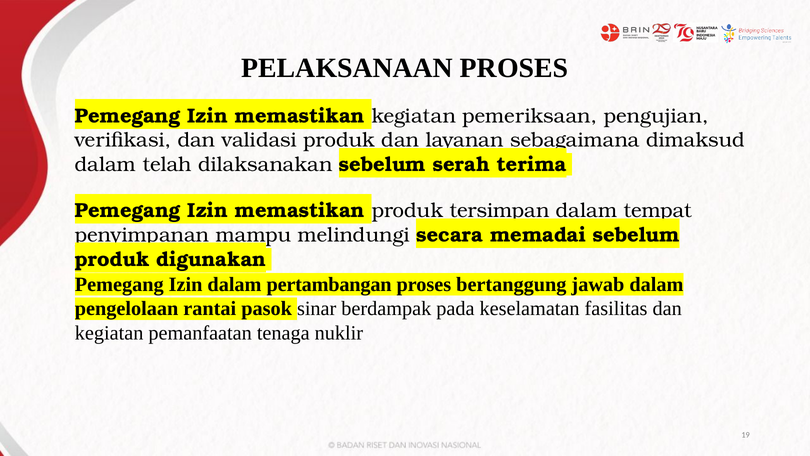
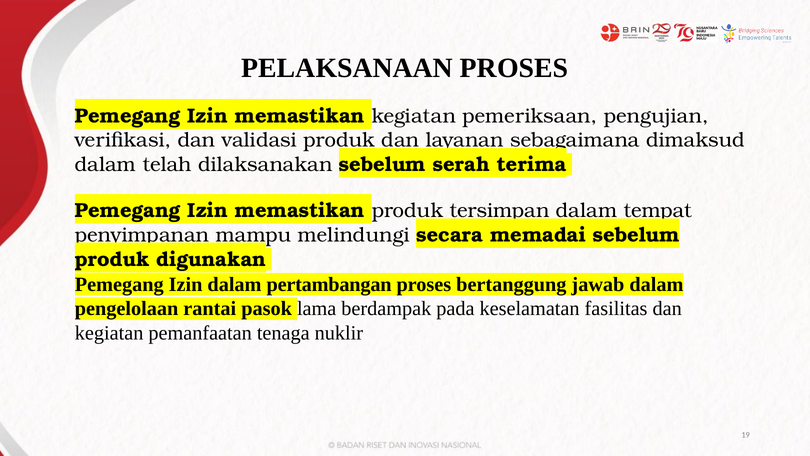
sinar: sinar -> lama
